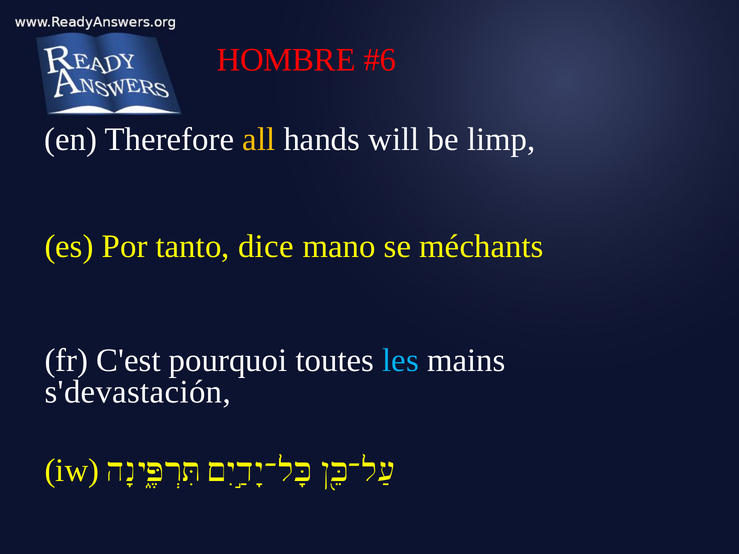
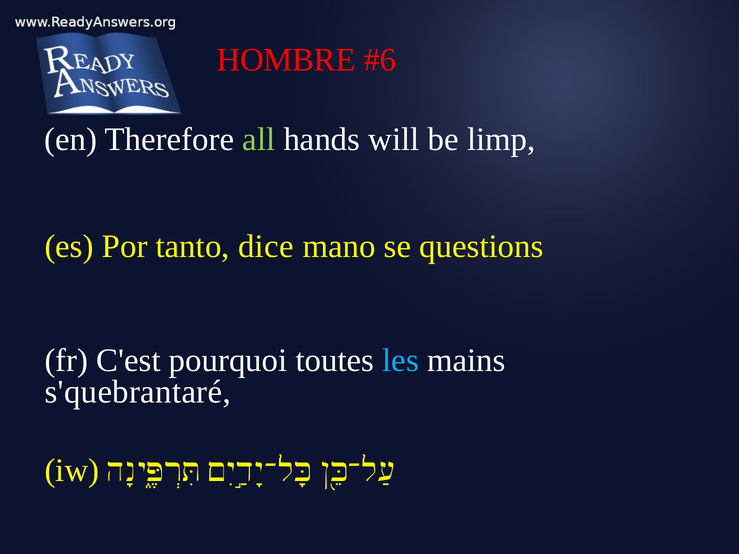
all colour: yellow -> light green
méchants: méchants -> questions
s'devastación: s'devastación -> s'quebrantaré
